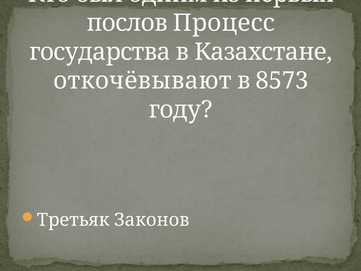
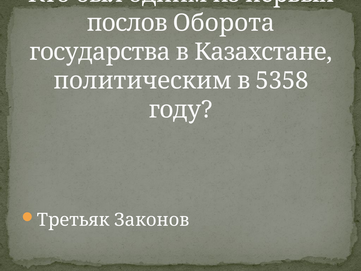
Процесс: Процесс -> Оборота
откочёвывают: откочёвывают -> политическим
8573: 8573 -> 5358
